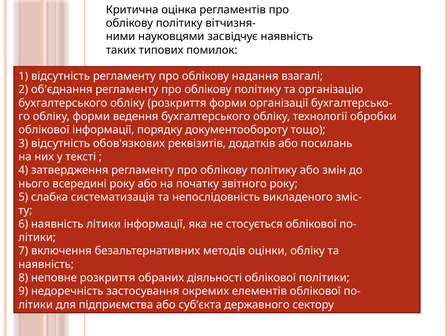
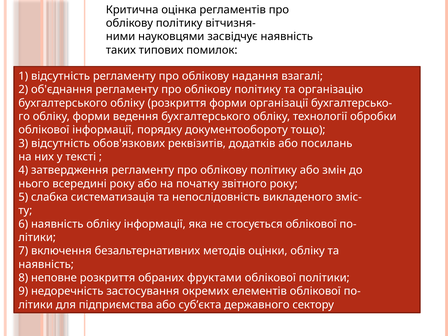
наявність літики: літики -> обліку
діяльності: діяльності -> фруктами
